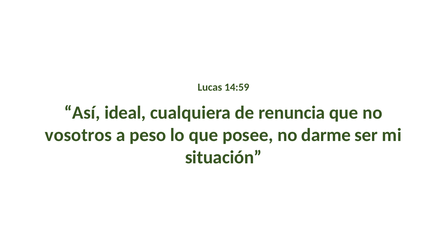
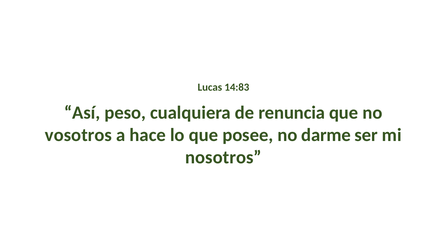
14:59: 14:59 -> 14:83
ideal: ideal -> peso
peso: peso -> hace
situación: situación -> nosotros
